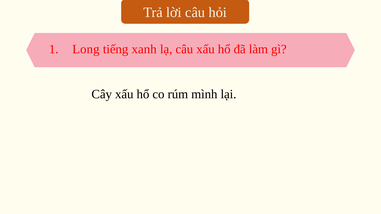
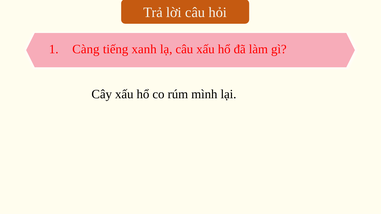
Long: Long -> Càng
